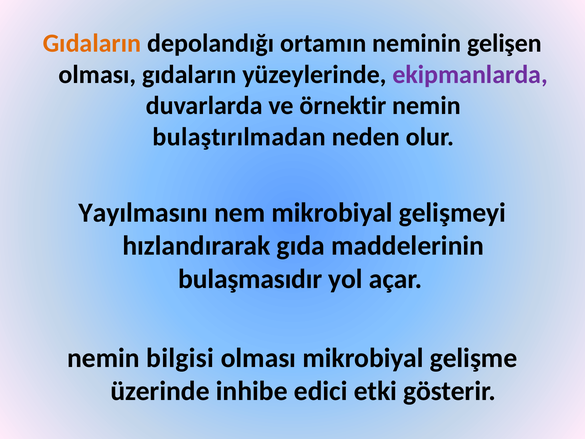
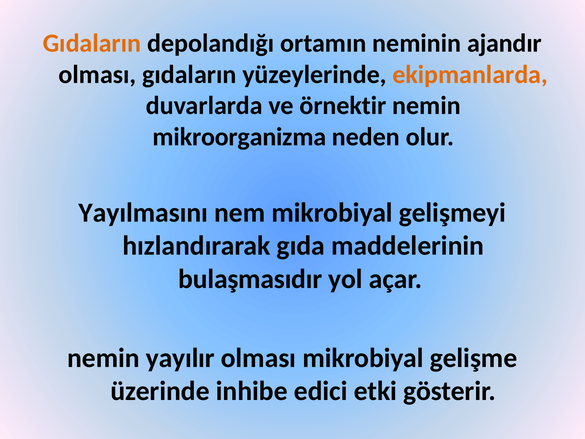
gelişen: gelişen -> ajandır
ekipmanlarda colour: purple -> orange
bulaştırılmadan: bulaştırılmadan -> mikroorganizma
bilgisi: bilgisi -> yayılır
